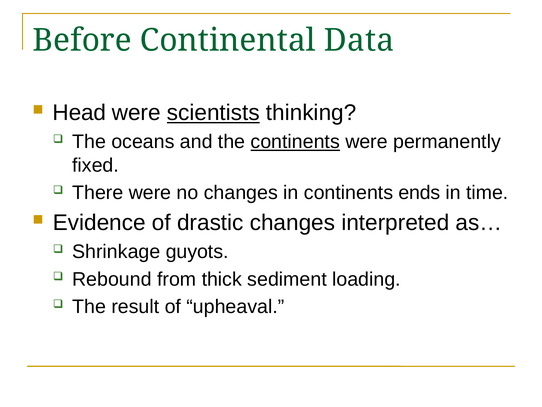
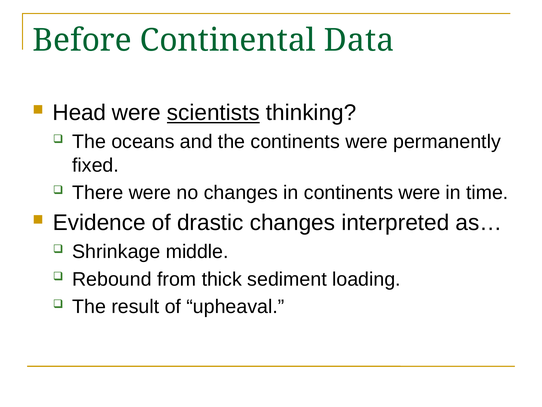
continents at (295, 142) underline: present -> none
in continents ends: ends -> were
guyots: guyots -> middle
